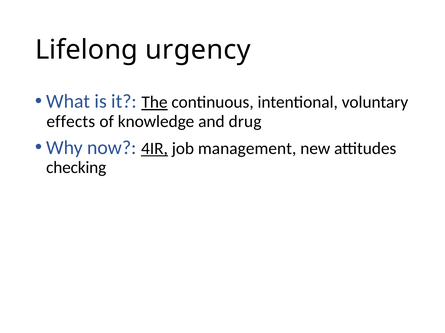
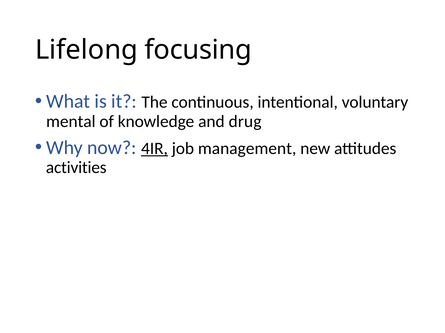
urgency: urgency -> focusing
The underline: present -> none
effects: effects -> mental
checking: checking -> activities
